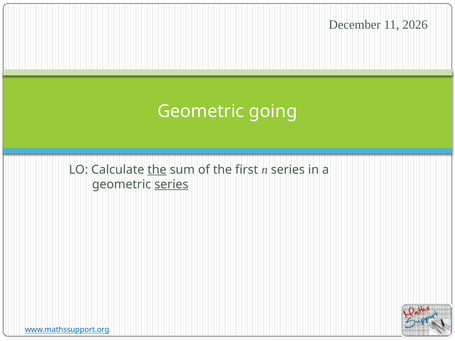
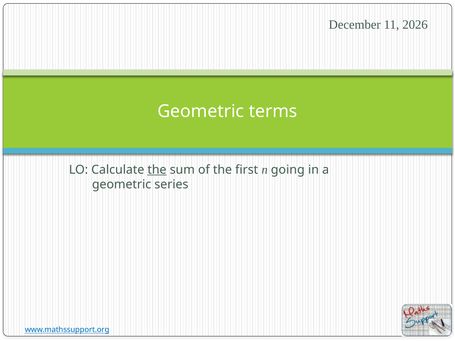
going: going -> terms
n series: series -> going
series at (171, 185) underline: present -> none
